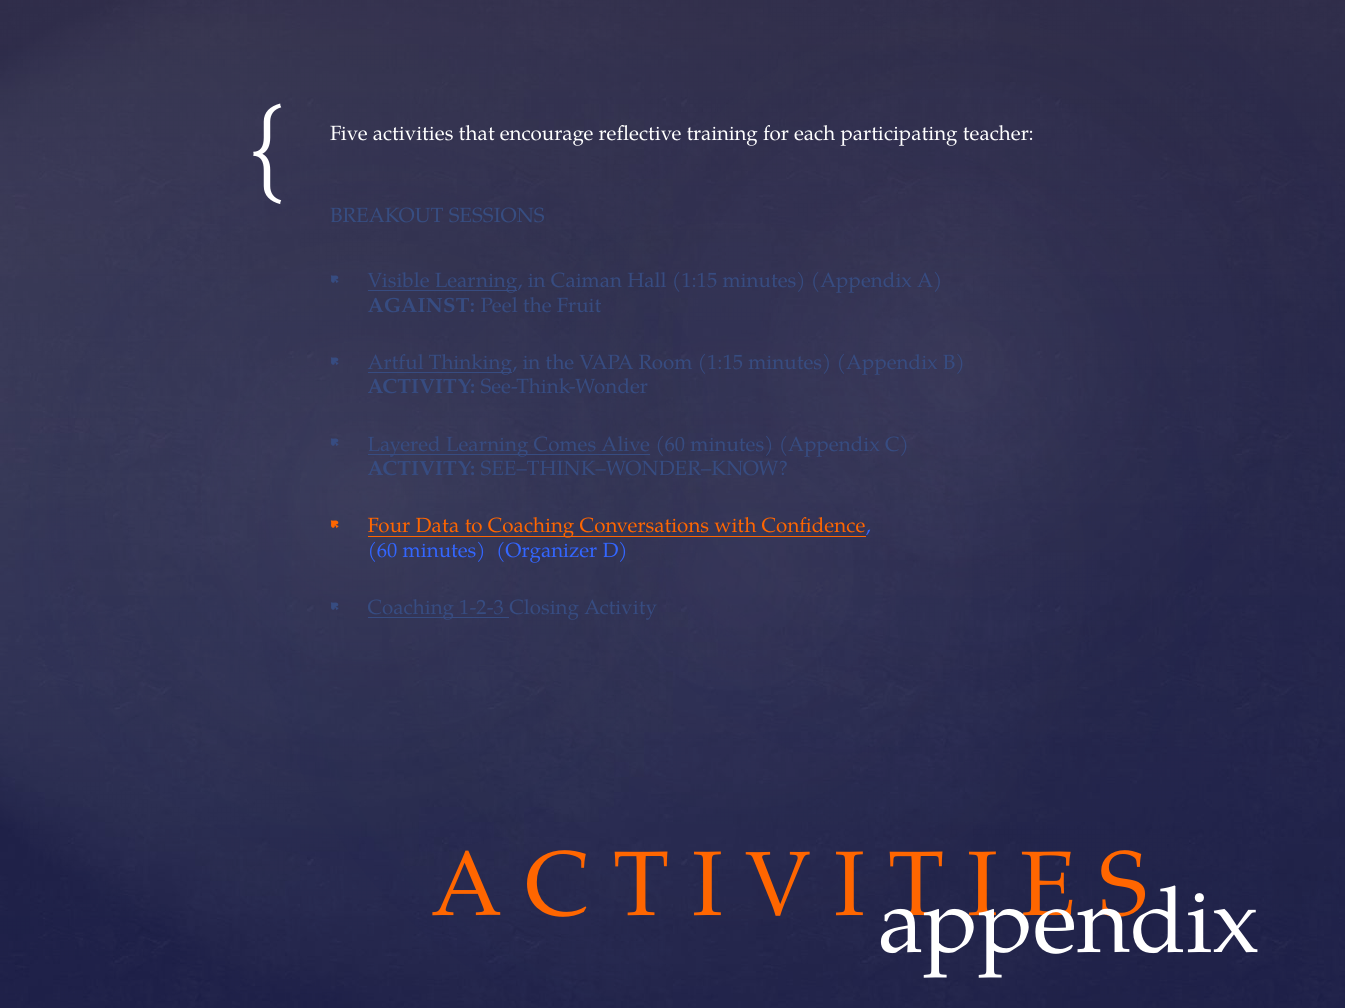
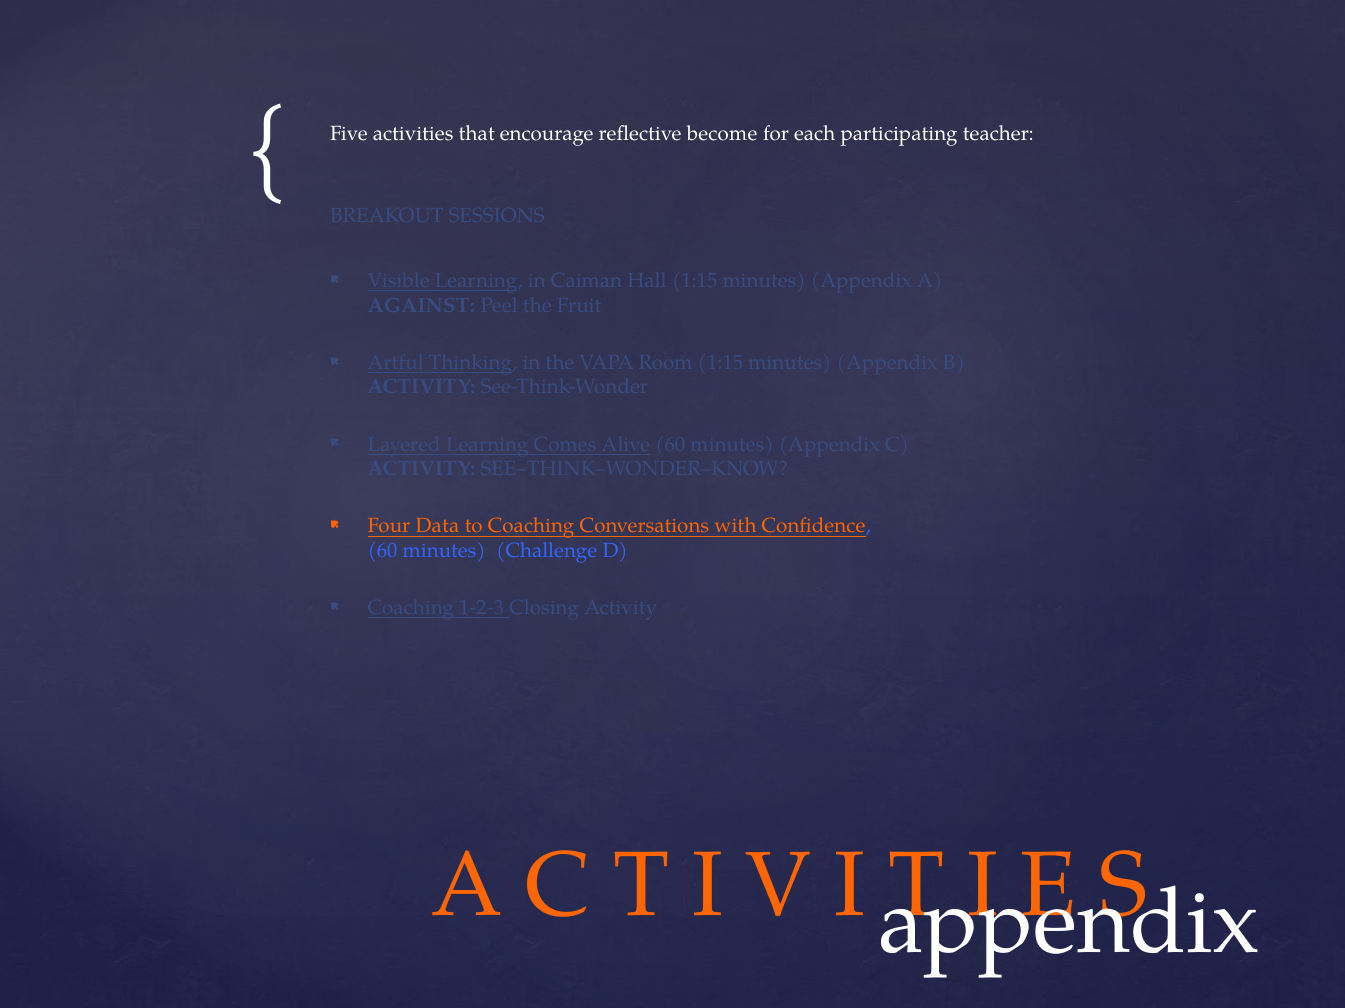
training: training -> become
Organizer: Organizer -> Challenge
